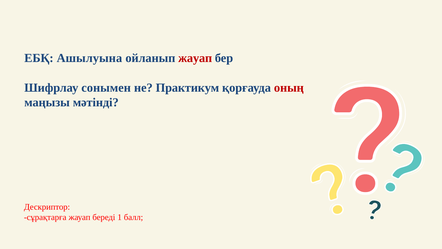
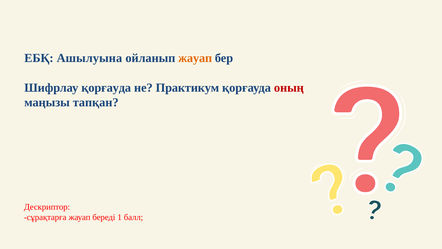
жауап at (195, 58) colour: red -> orange
Шифрлау сонымен: сонымен -> қорғауда
мәтінді: мәтінді -> тапқан
